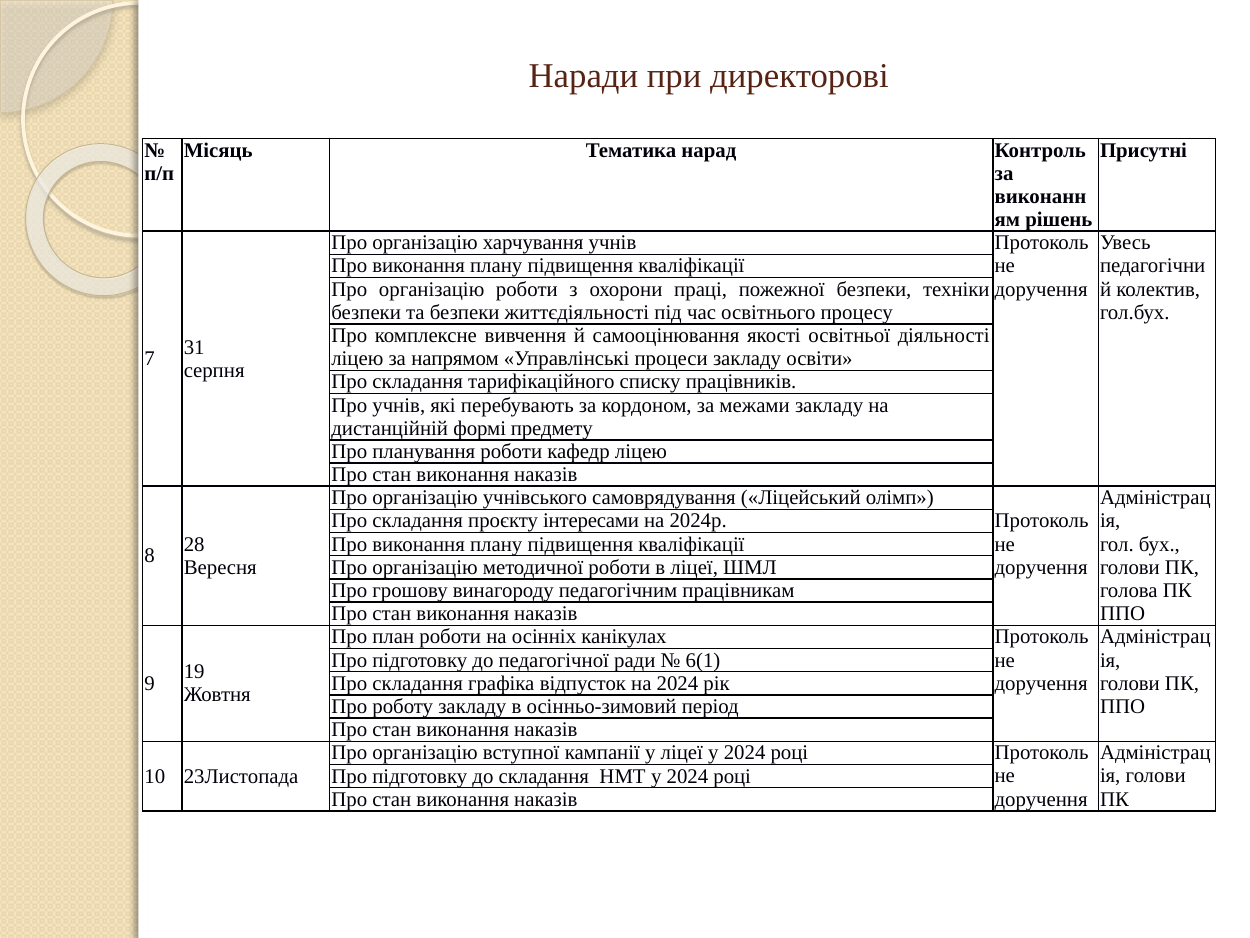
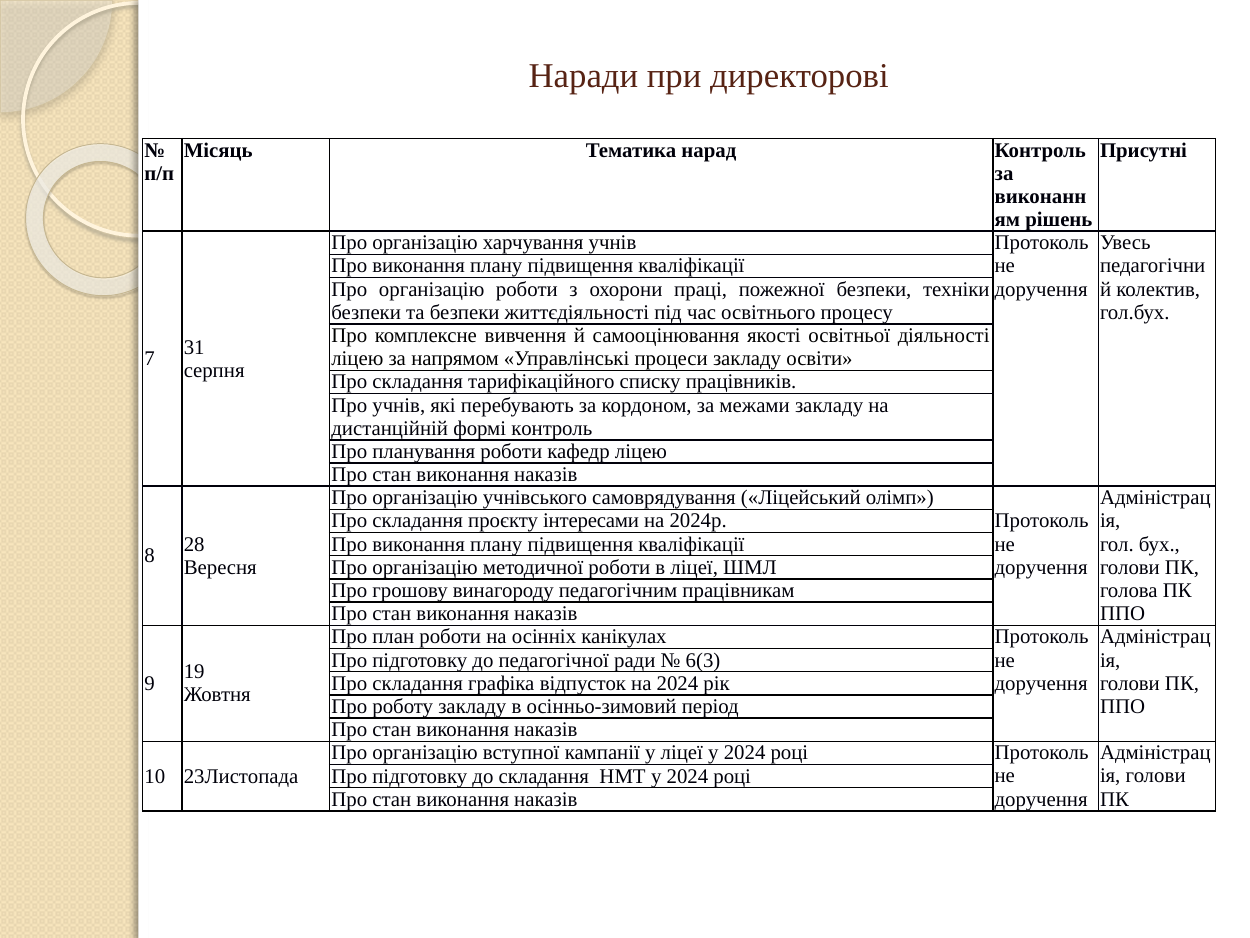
формі предмету: предмету -> контроль
6(1: 6(1 -> 6(3
